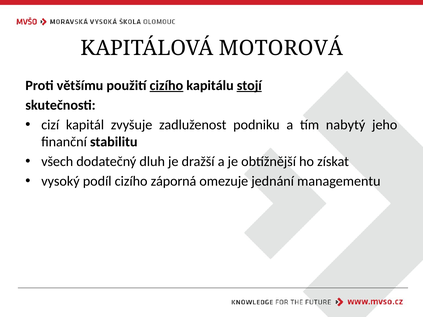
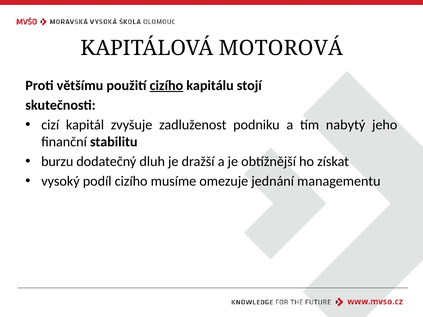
stojí underline: present -> none
všech: všech -> burzu
záporná: záporná -> musíme
